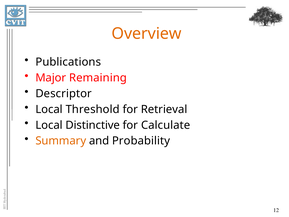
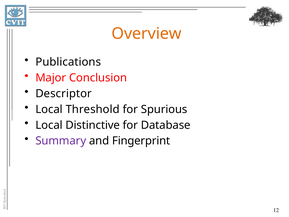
Remaining: Remaining -> Conclusion
Retrieval: Retrieval -> Spurious
Calculate: Calculate -> Database
Summary colour: orange -> purple
Probability: Probability -> Fingerprint
